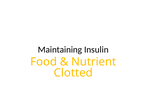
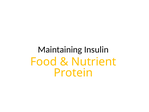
Clotted: Clotted -> Protein
